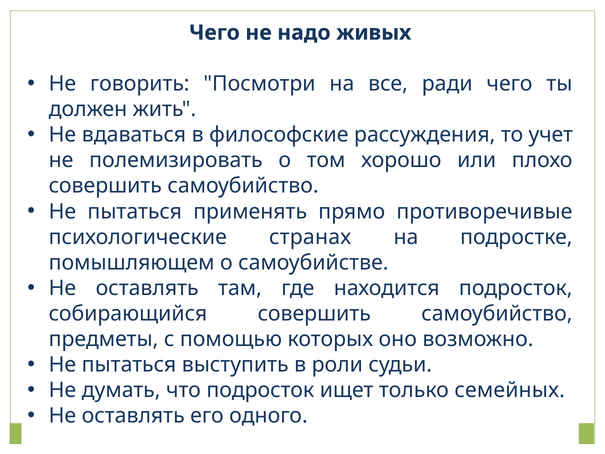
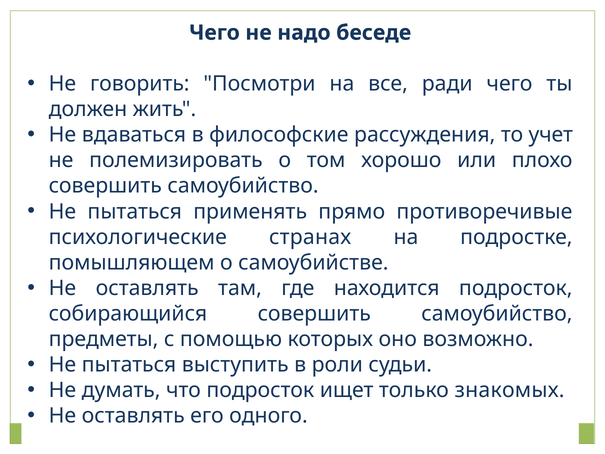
живых: живых -> беседе
семейных: семейных -> знакомых
